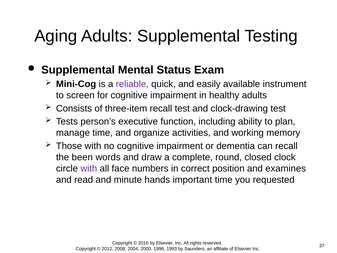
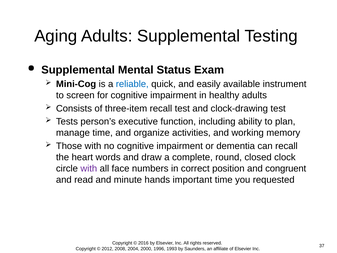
reliable colour: purple -> blue
been: been -> heart
examines: examines -> congruent
